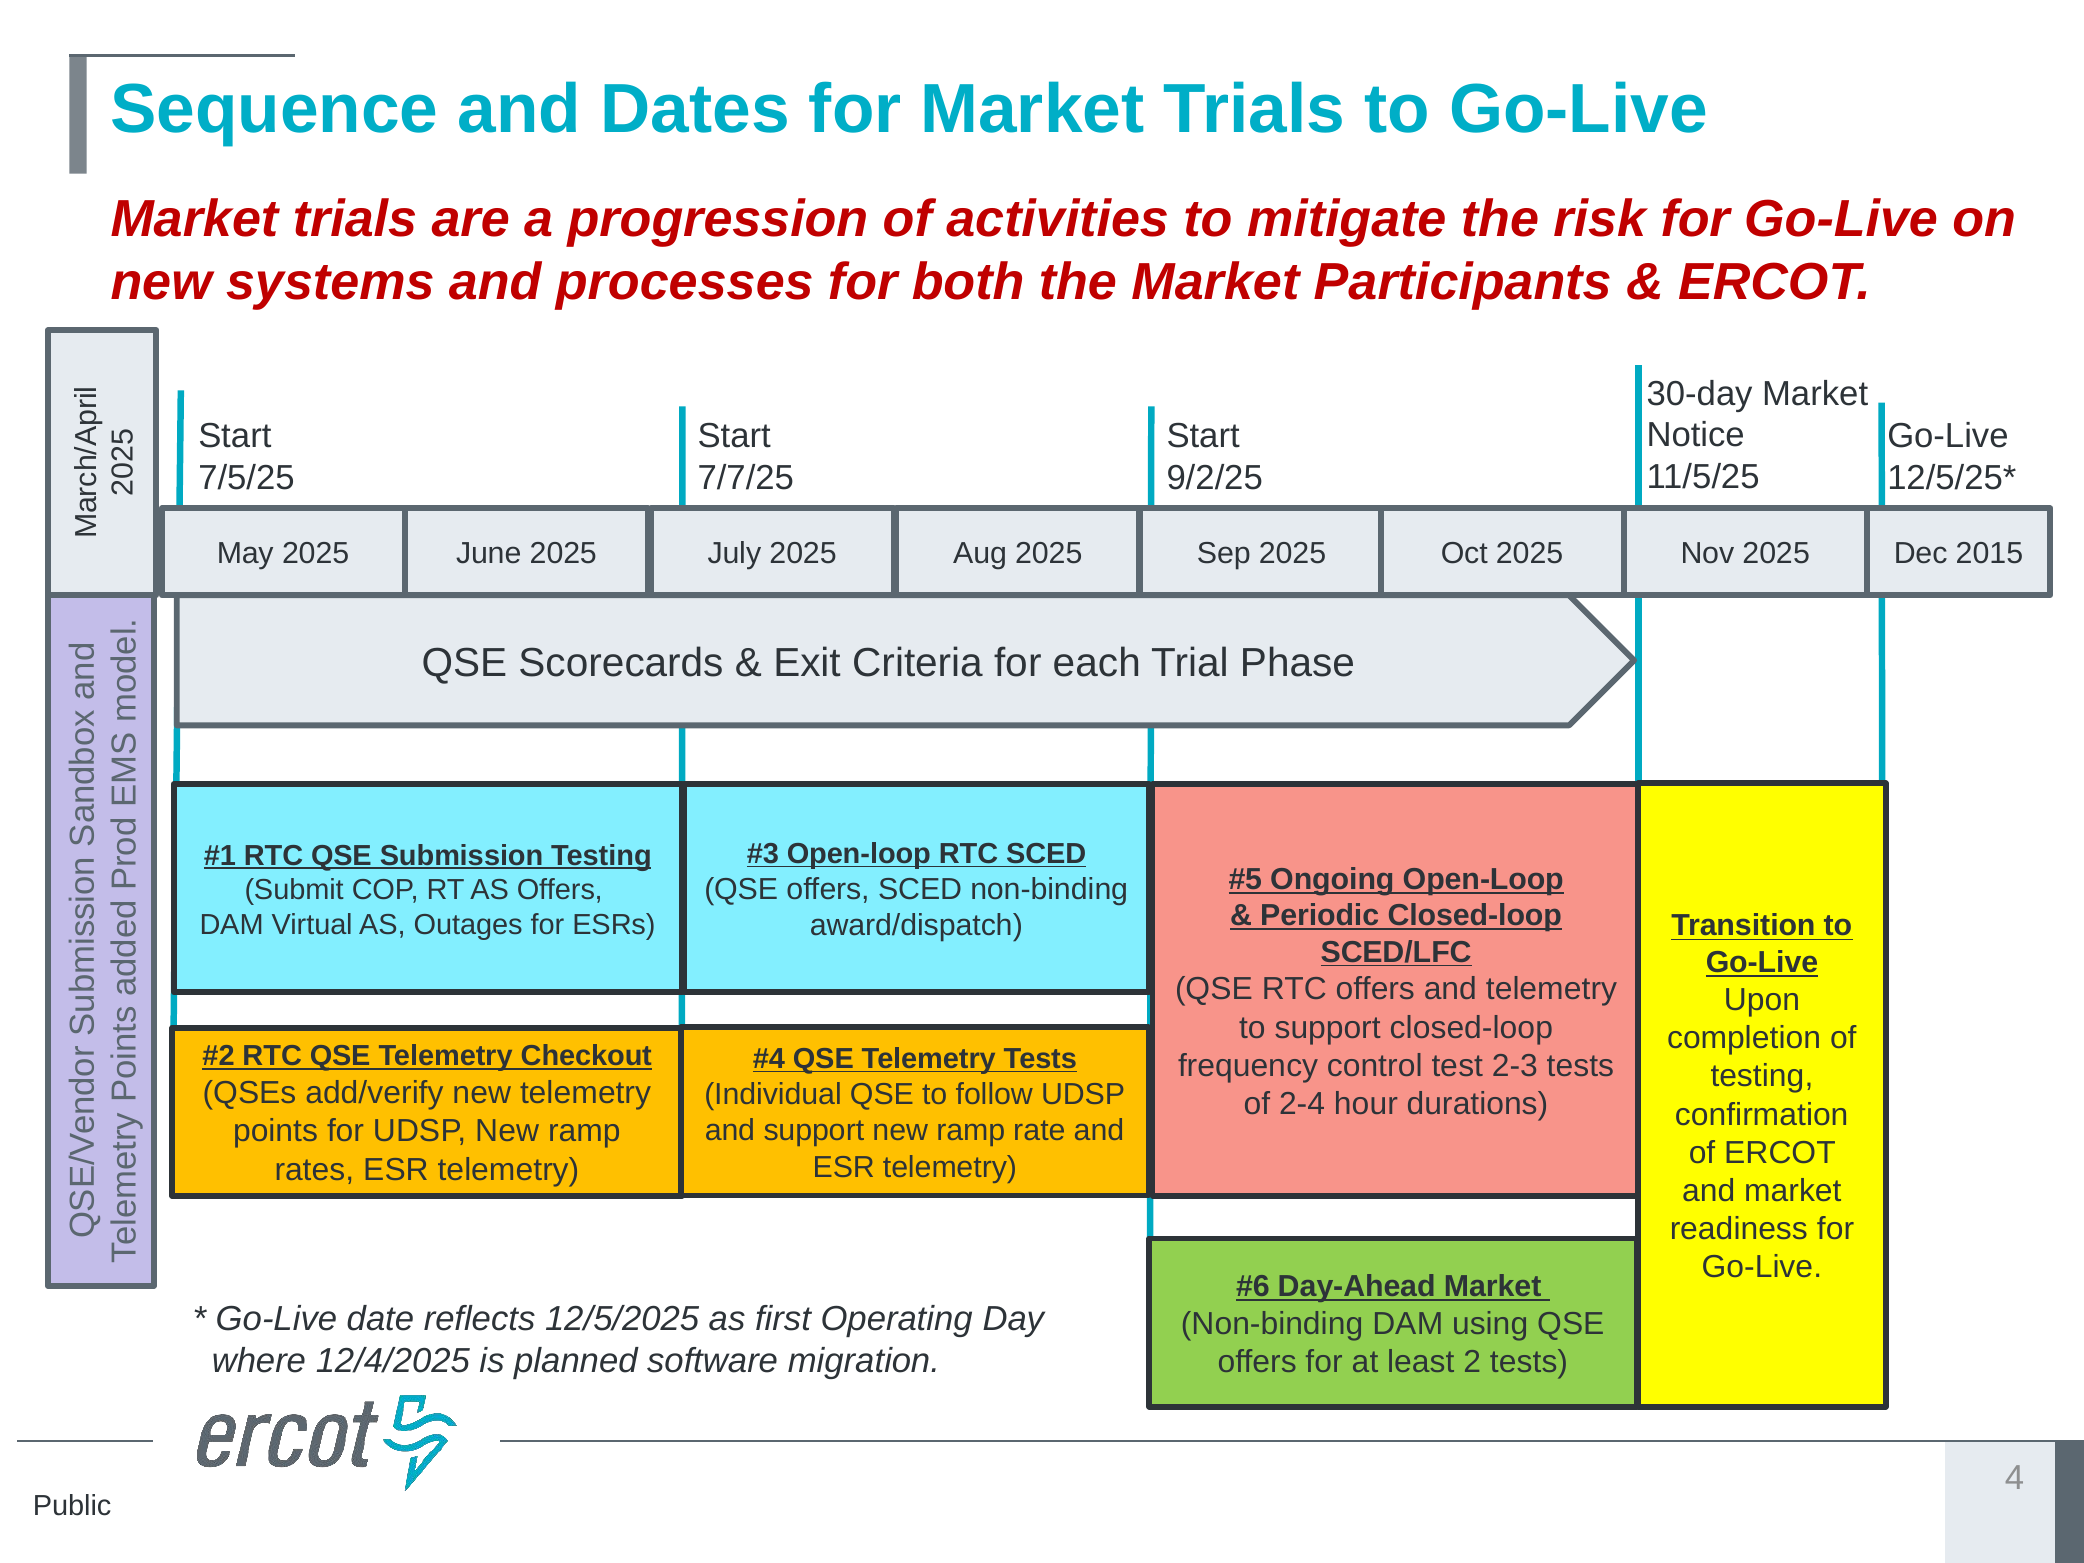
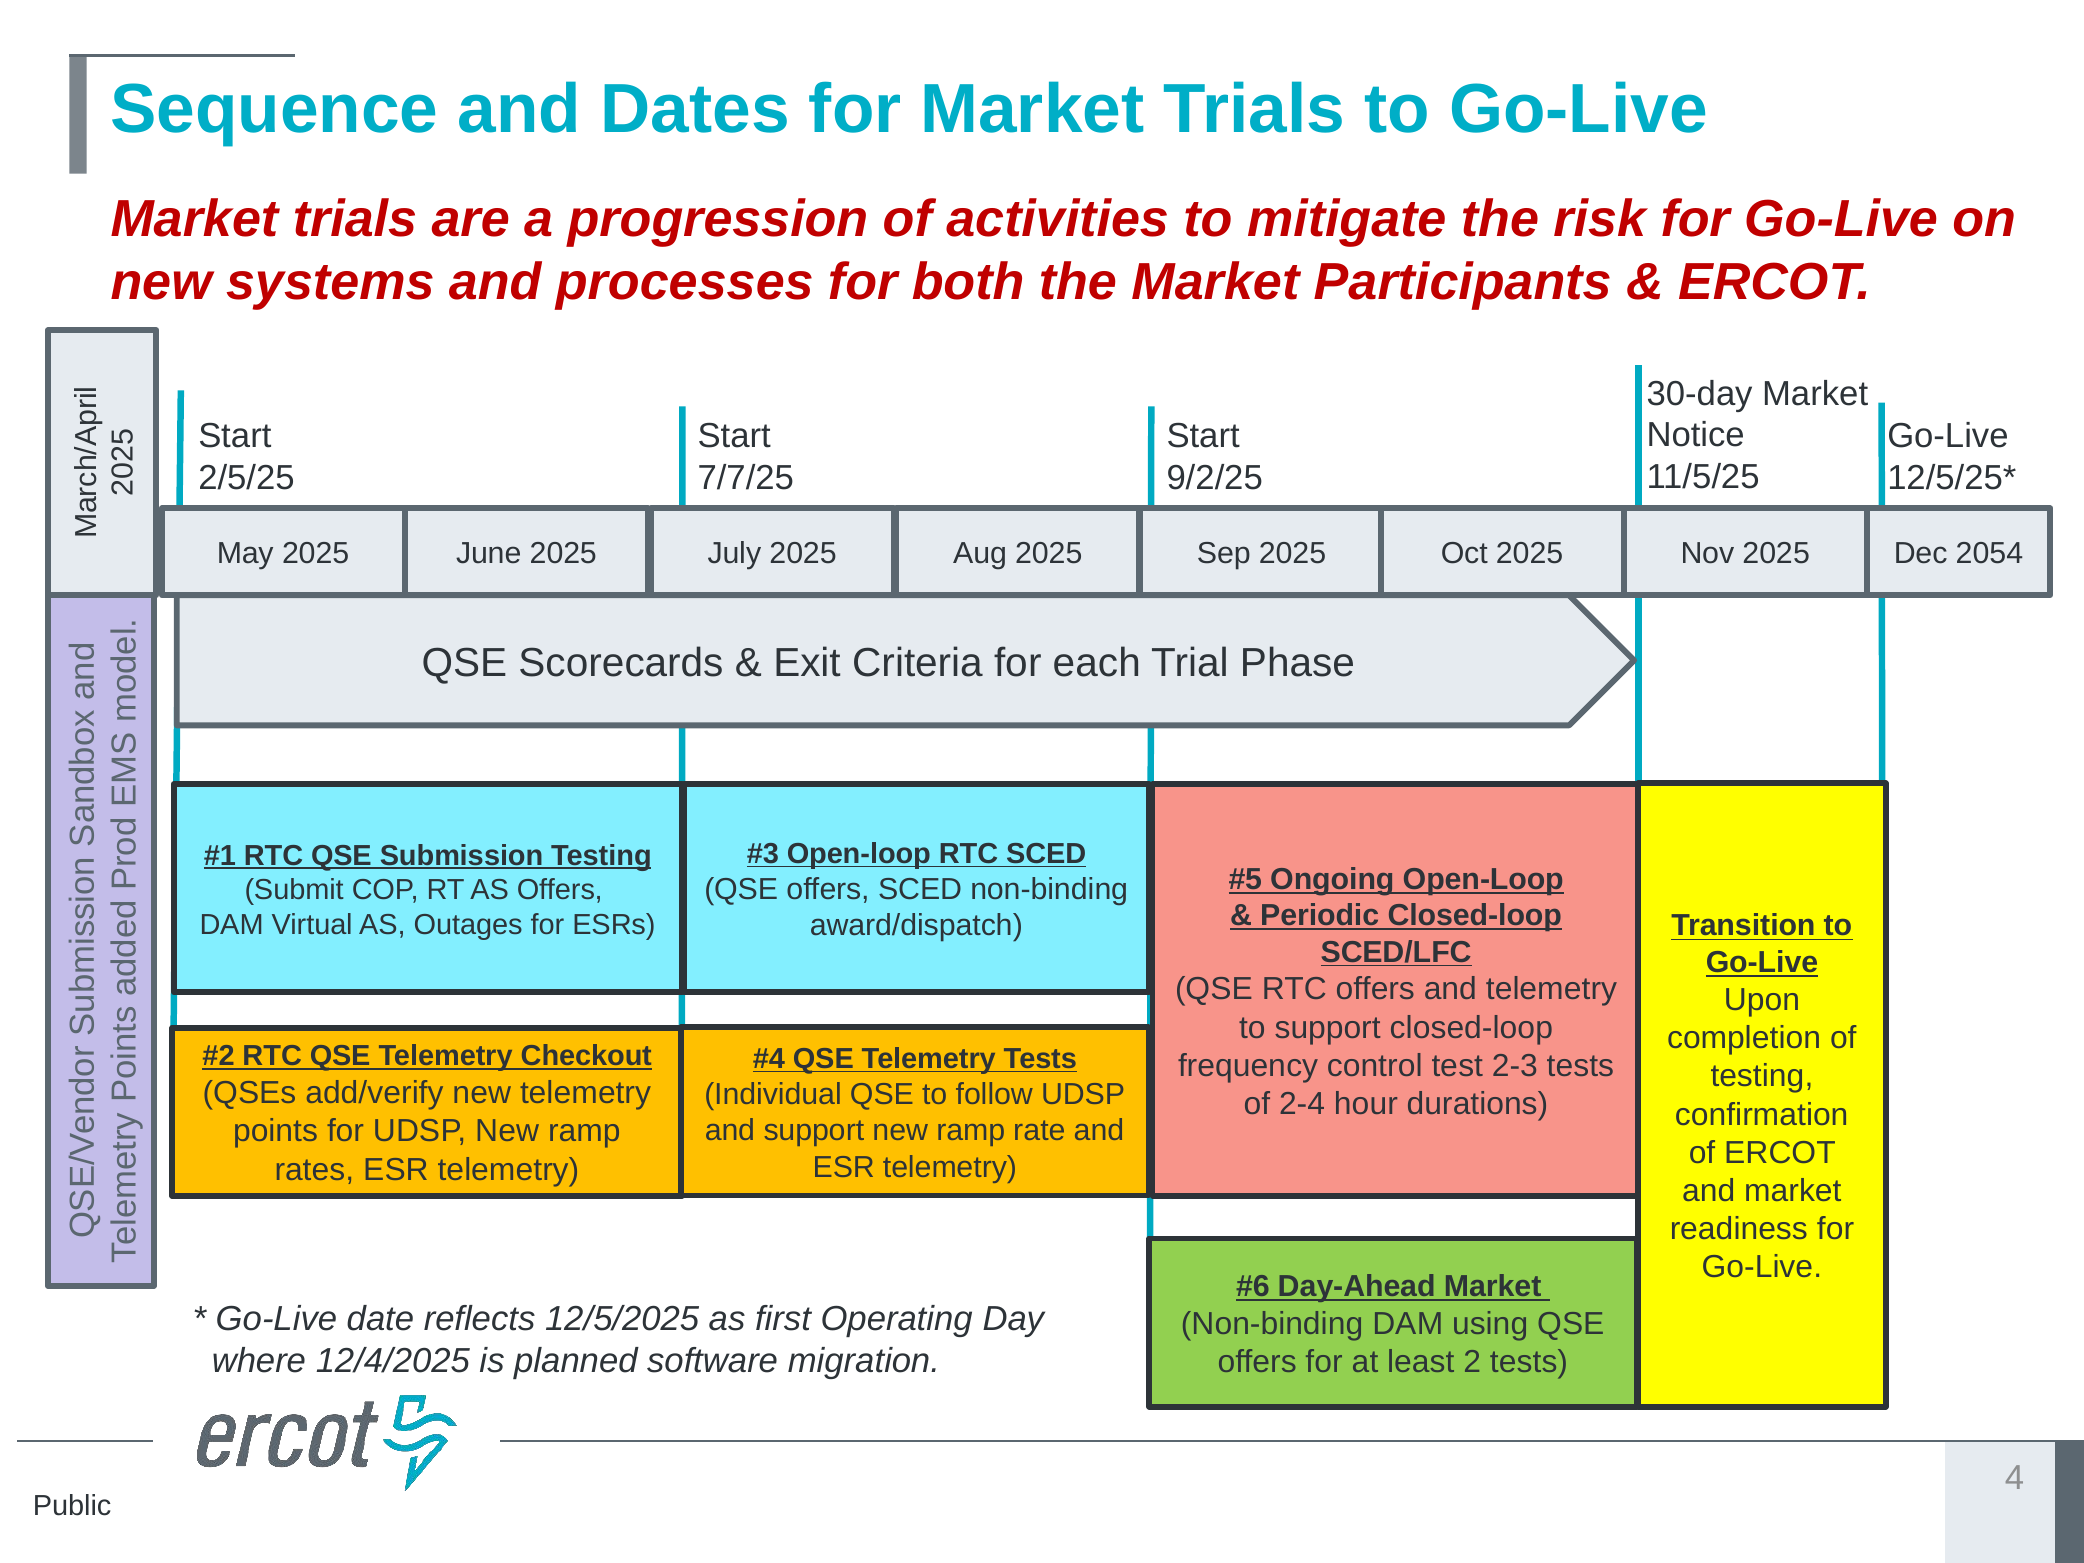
7/5/25: 7/5/25 -> 2/5/25
2015: 2015 -> 2054
